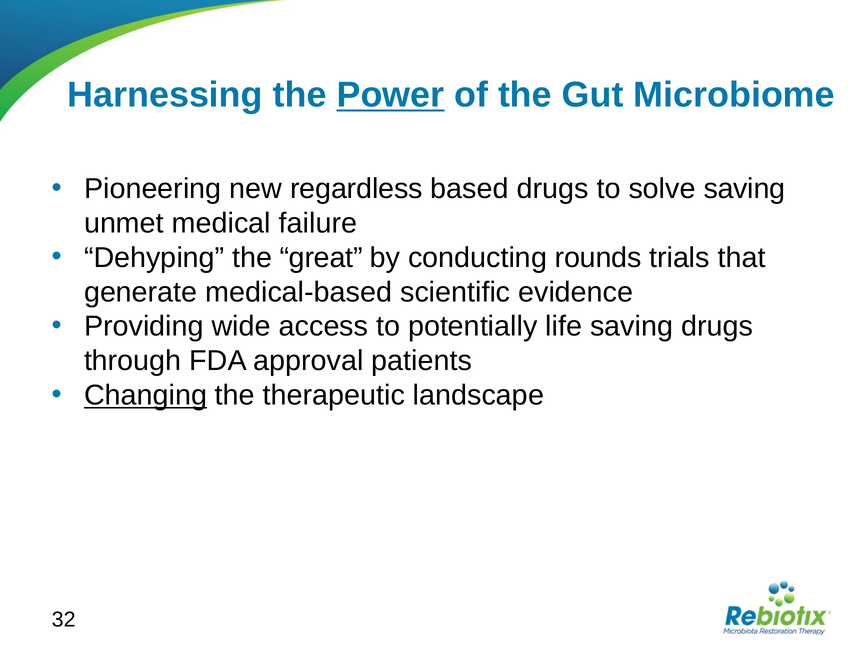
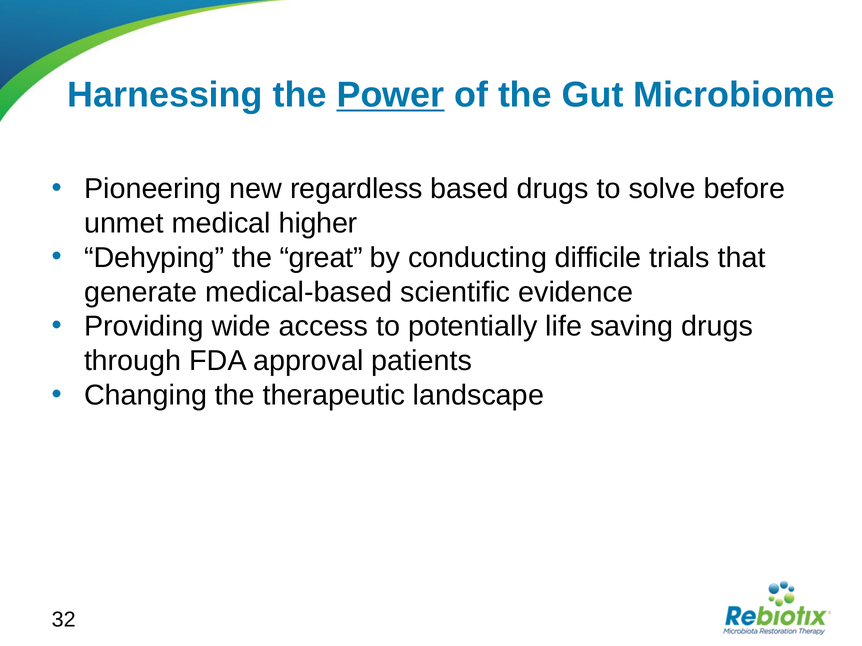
solve saving: saving -> before
failure: failure -> higher
rounds: rounds -> difficile
Changing underline: present -> none
